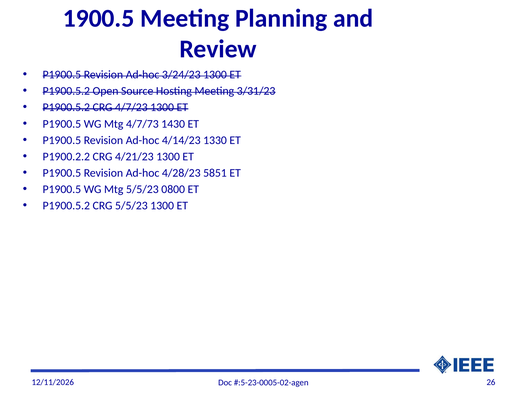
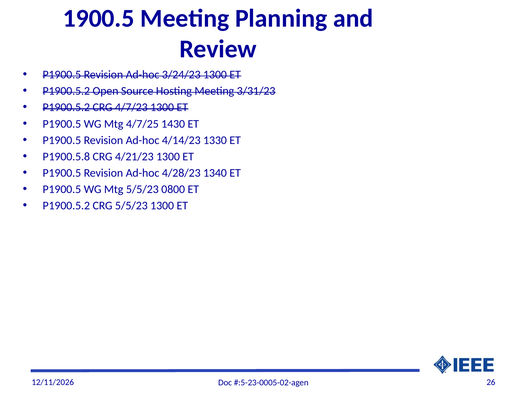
4/7/73: 4/7/73 -> 4/7/25
P1900.2.2: P1900.2.2 -> P1900.5.8
5851: 5851 -> 1340
